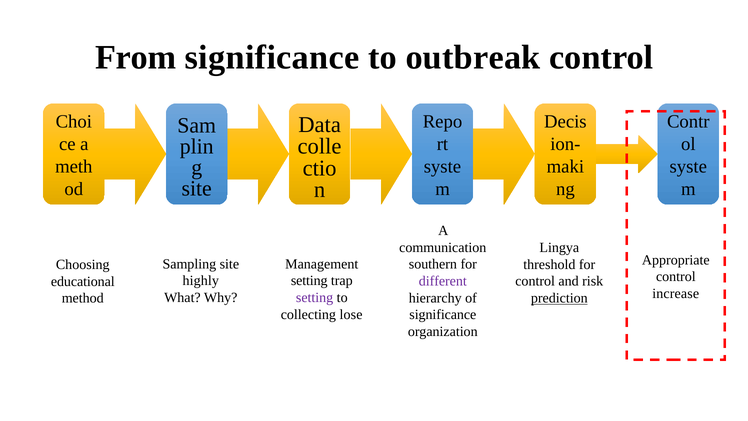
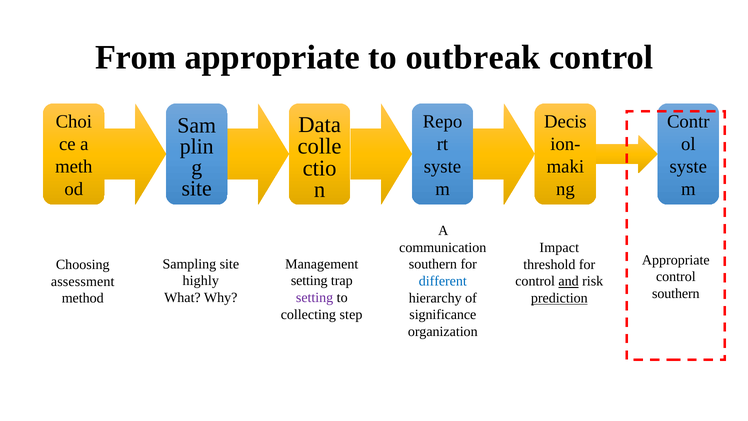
From significance: significance -> appropriate
Lingya: Lingya -> Impact
different colour: purple -> blue
and underline: none -> present
educational: educational -> assessment
increase at (676, 293): increase -> southern
lose: lose -> step
